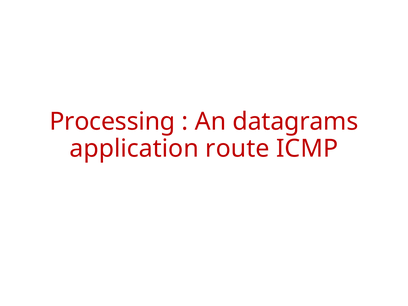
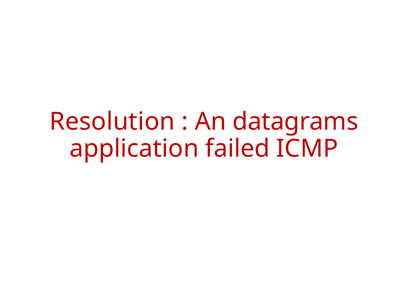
Processing: Processing -> Resolution
route: route -> failed
